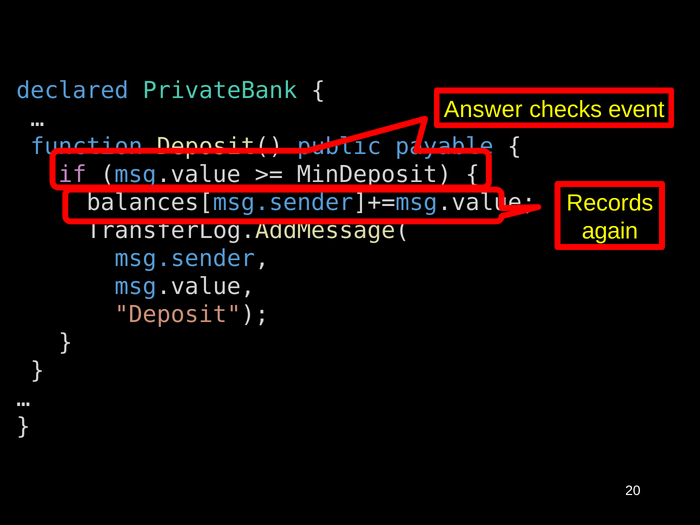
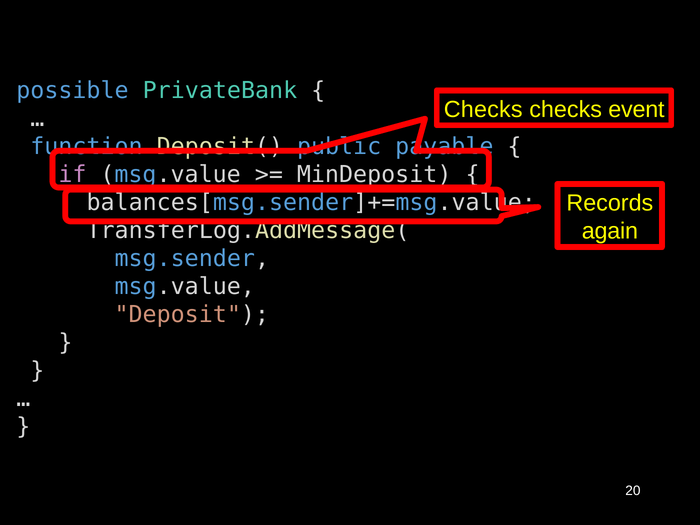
declared: declared -> possible
Answer at (483, 109): Answer -> Checks
